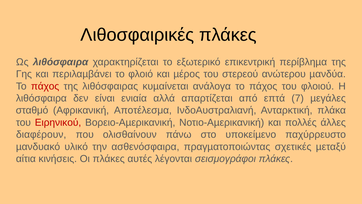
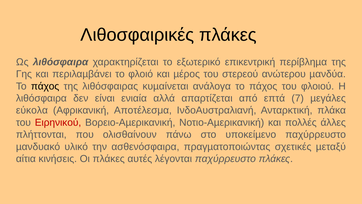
πάχος at (45, 86) colour: red -> black
σταθμό: σταθμό -> εύκολα
διαφέρουν: διαφέρουν -> πλήττονται
λέγονται σεισμογράφοι: σεισμογράφοι -> παχύρρευστο
